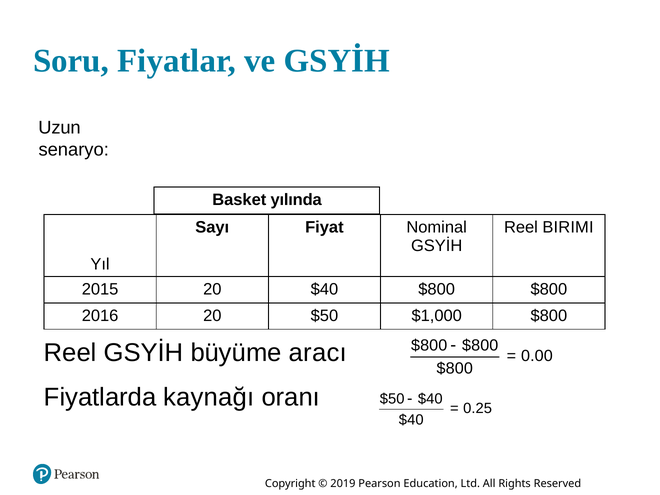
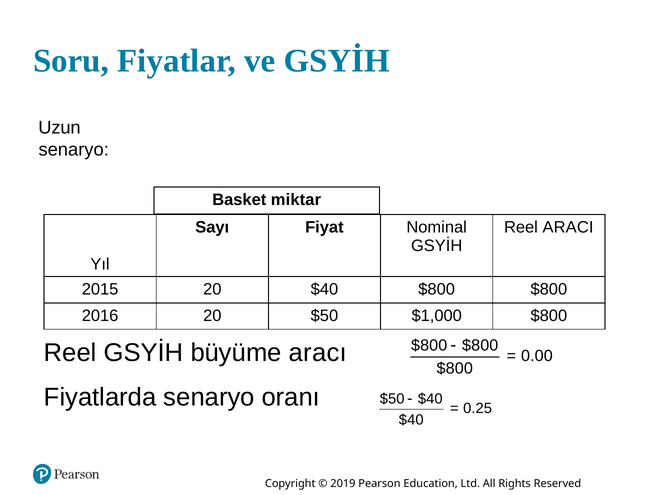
yılında: yılında -> miktar
BIRIMI: BIRIMI -> ARACI
Fiyatlarda kaynağı: kaynağı -> senaryo
